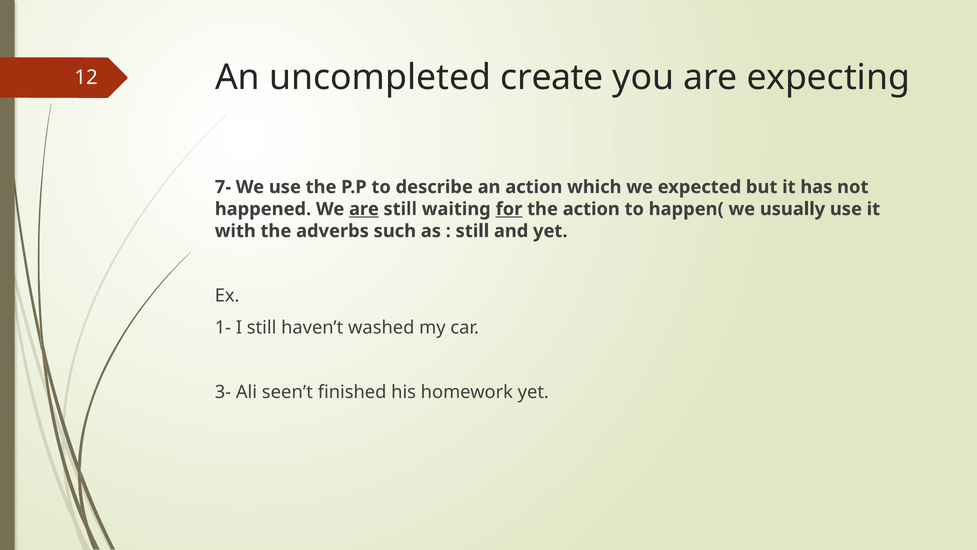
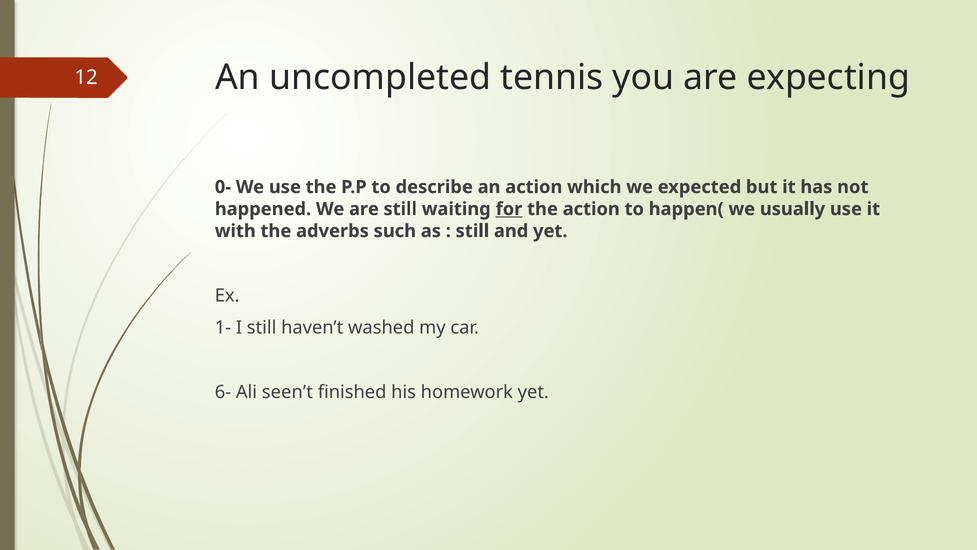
create: create -> tennis
7-: 7- -> 0-
are at (364, 209) underline: present -> none
3-: 3- -> 6-
